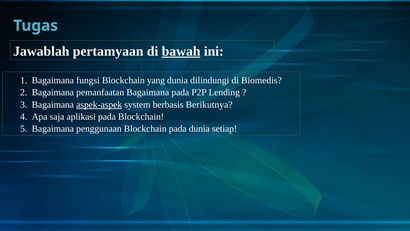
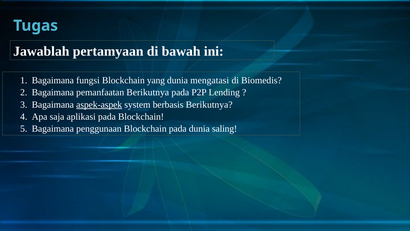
bawah underline: present -> none
dilindungi: dilindungi -> mengatasi
pemanfaatan Bagaimana: Bagaimana -> Berikutnya
setiap: setiap -> saling
